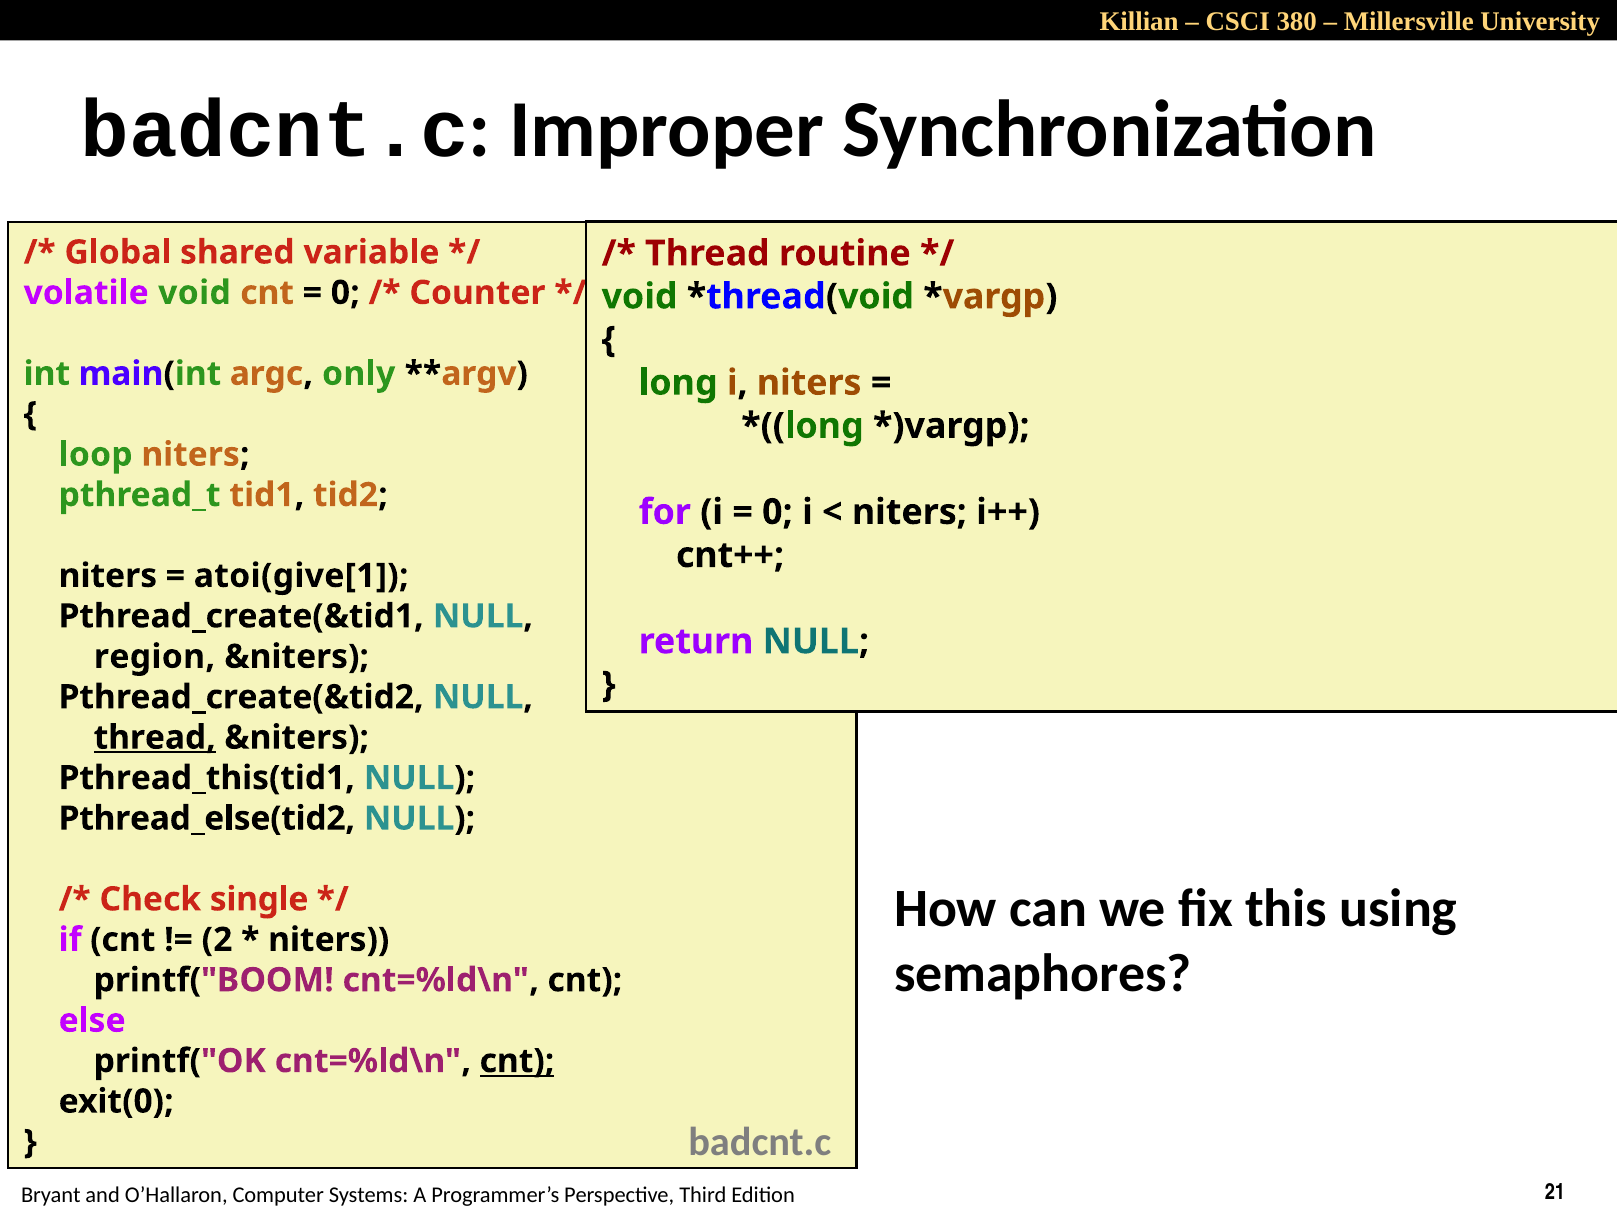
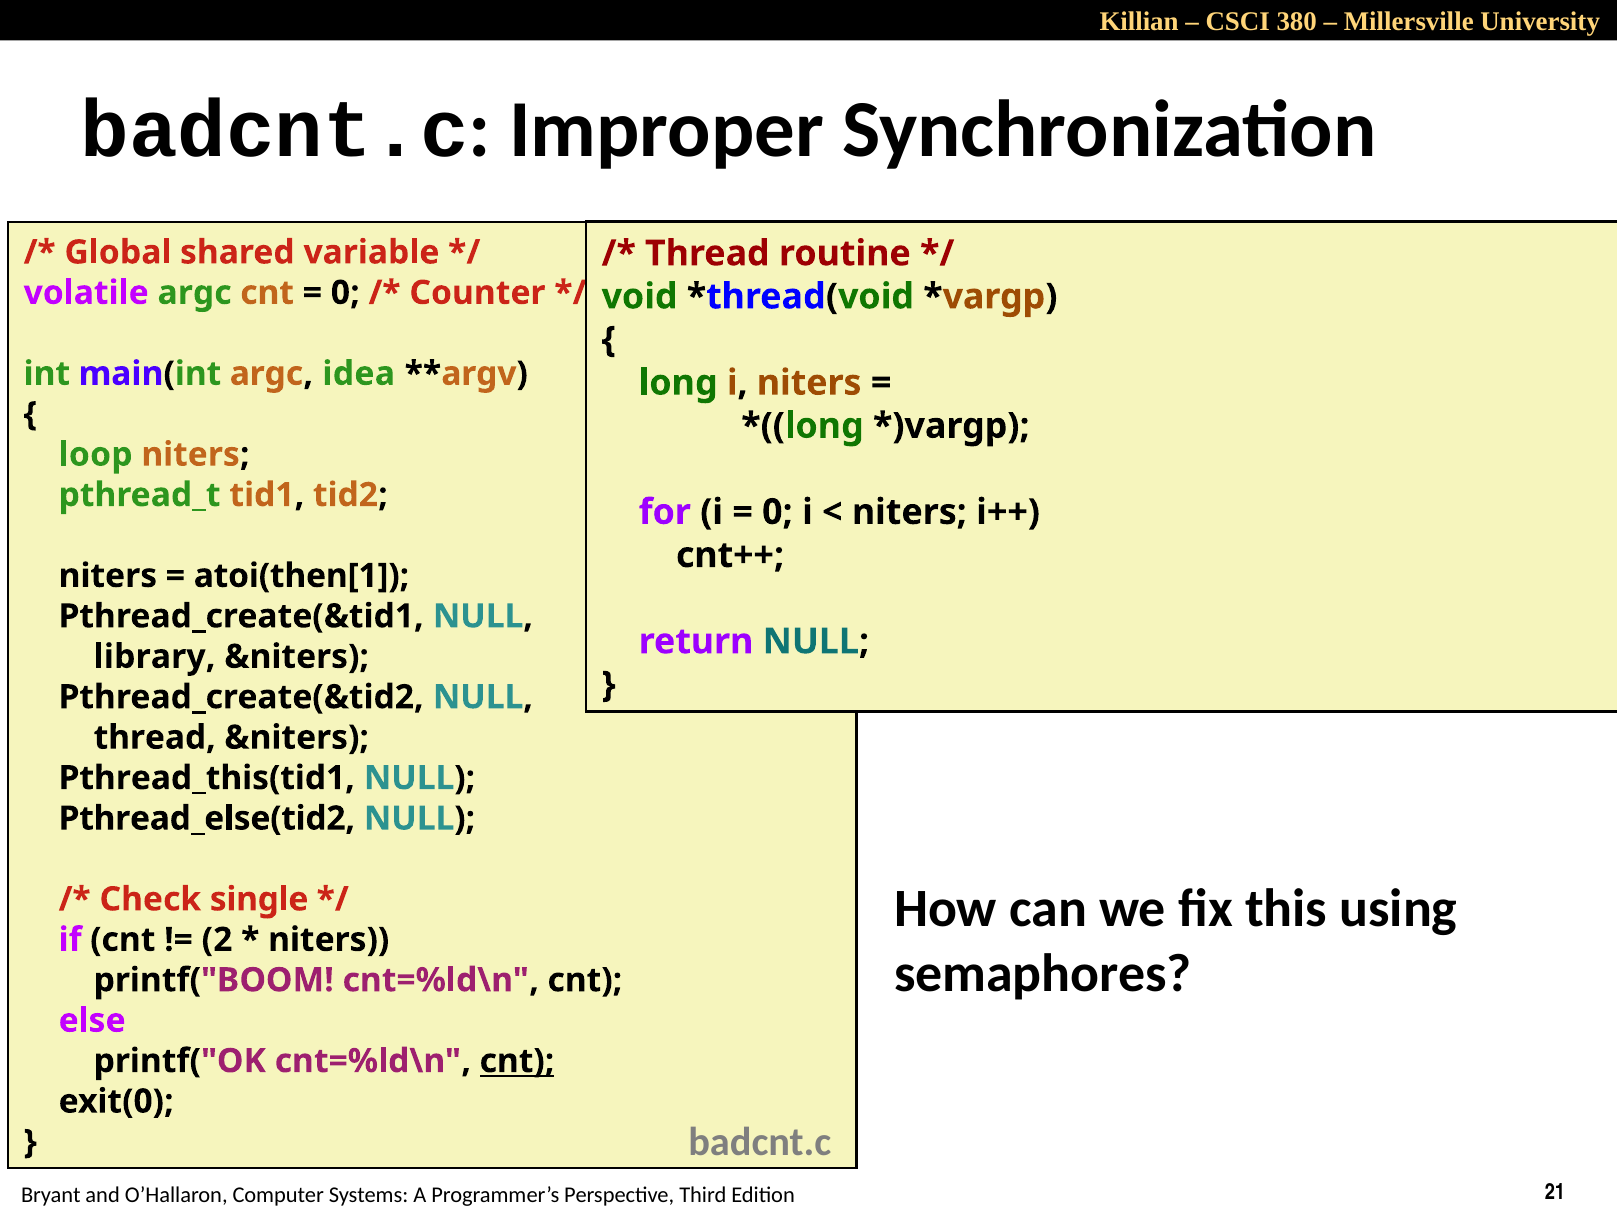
volatile void: void -> argc
only: only -> idea
atoi(give[1: atoi(give[1 -> atoi(then[1
region: region -> library
thread at (155, 737) underline: present -> none
